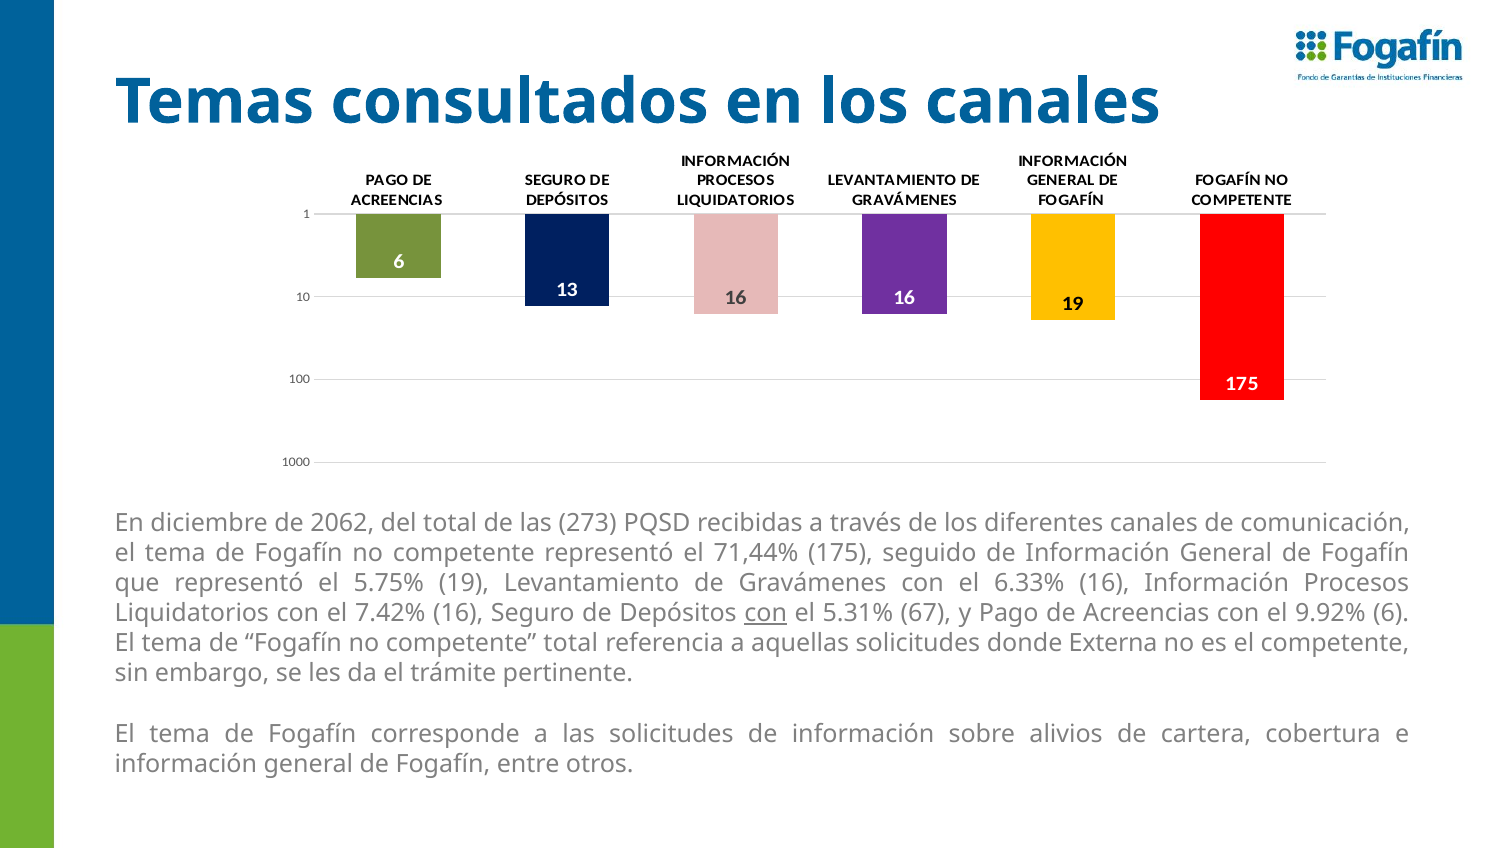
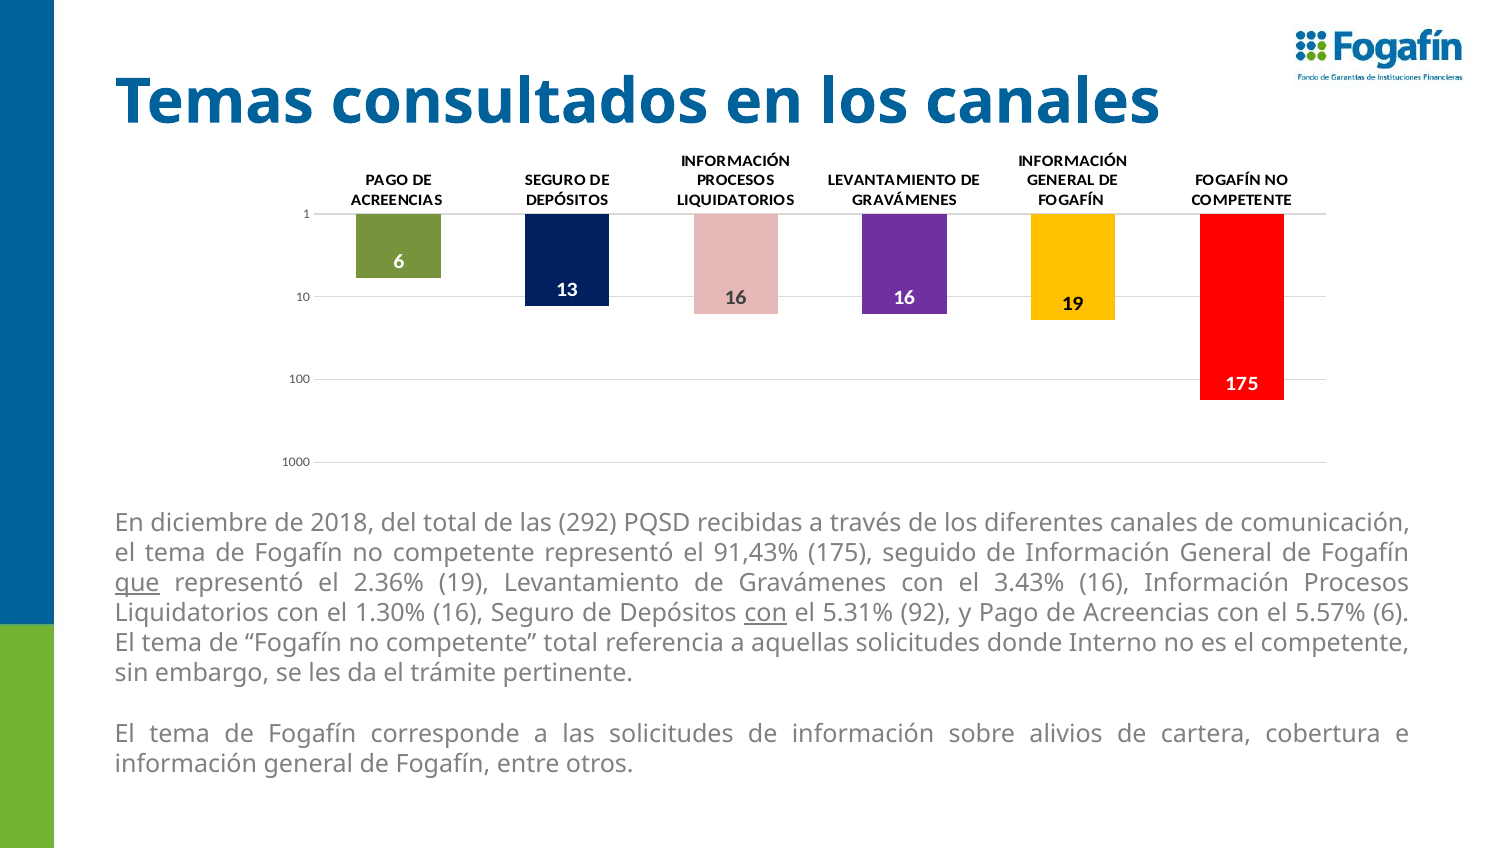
2062: 2062 -> 2018
273: 273 -> 292
71,44%: 71,44% -> 91,43%
que underline: none -> present
5.75%: 5.75% -> 2.36%
6.33%: 6.33% -> 3.43%
7.42%: 7.42% -> 1.30%
67: 67 -> 92
9.92%: 9.92% -> 5.57%
Externa: Externa -> Interno
